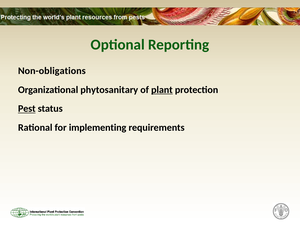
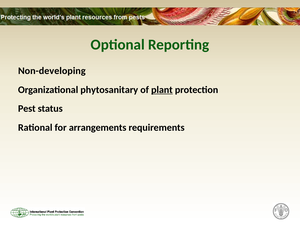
Non-obligations: Non-obligations -> Non-developing
Pest underline: present -> none
implementing: implementing -> arrangements
